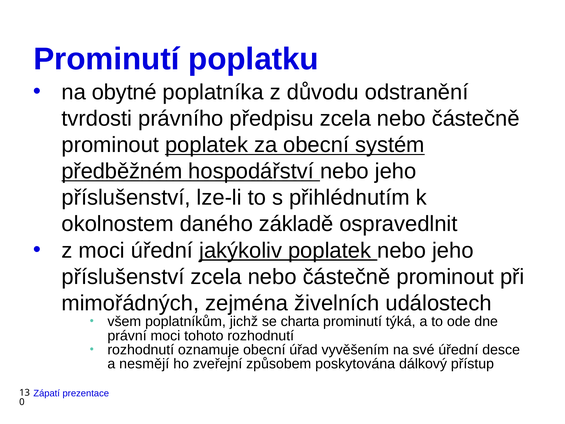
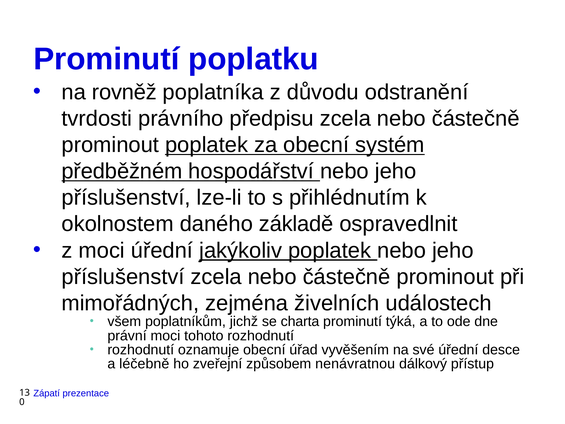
obytné: obytné -> rovněž
nesmějí: nesmějí -> léčebně
poskytována: poskytována -> nenávratnou
